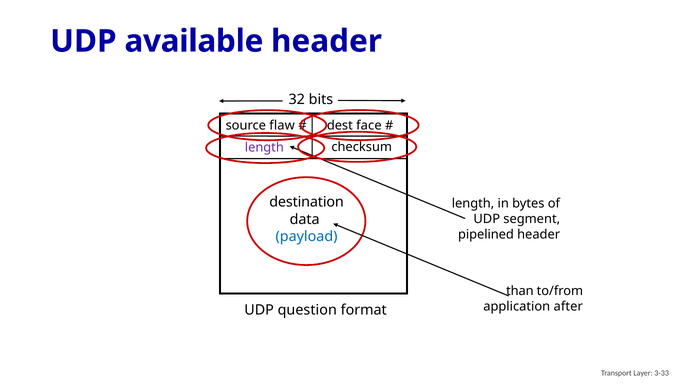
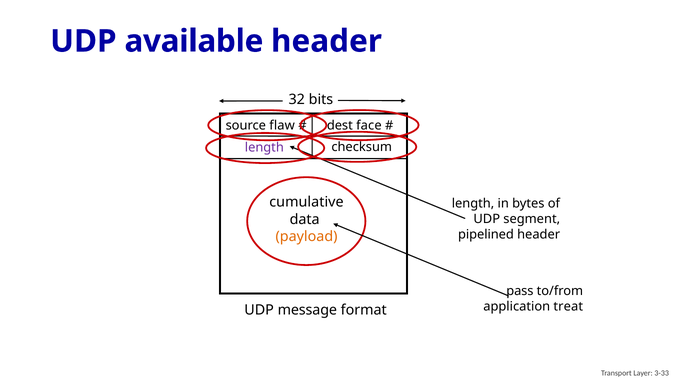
destination: destination -> cumulative
payload colour: blue -> orange
than: than -> pass
after: after -> treat
question: question -> message
